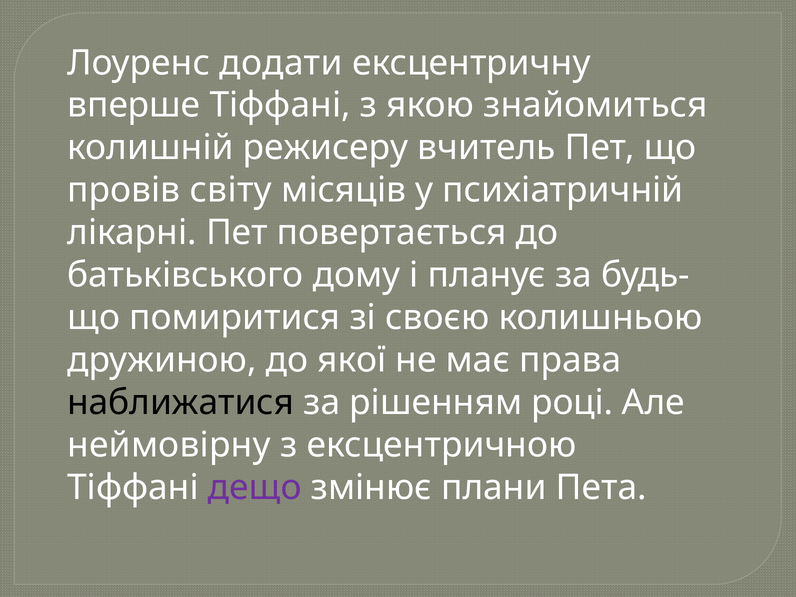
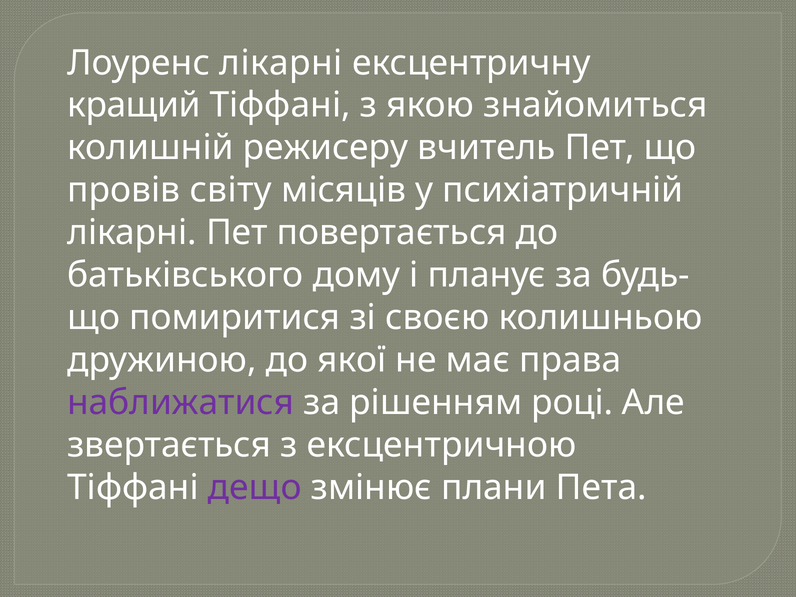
Лоуренс додати: додати -> лікарні
вперше: вперше -> кращий
наближатися colour: black -> purple
неймовірну: неймовірну -> звертається
